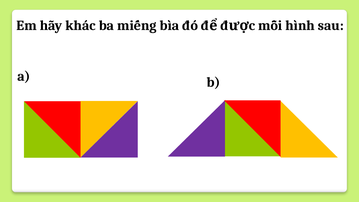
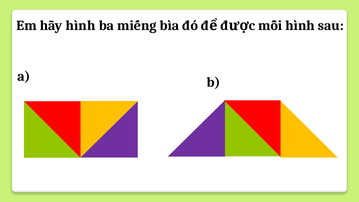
hãy khác: khác -> hình
